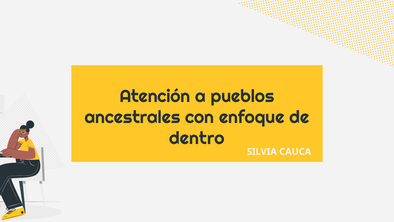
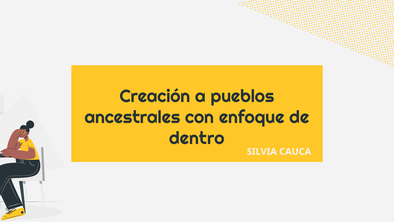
Atención: Atención -> Creación
